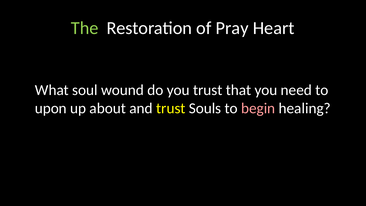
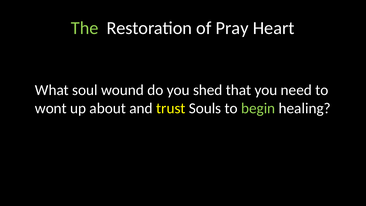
you trust: trust -> shed
upon: upon -> wont
begin colour: pink -> light green
